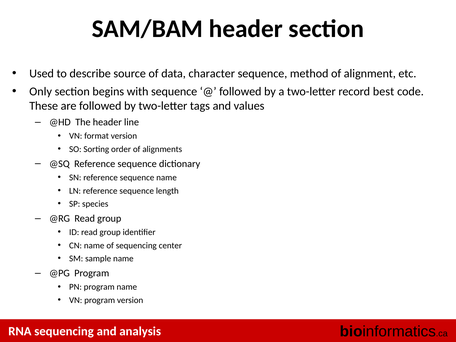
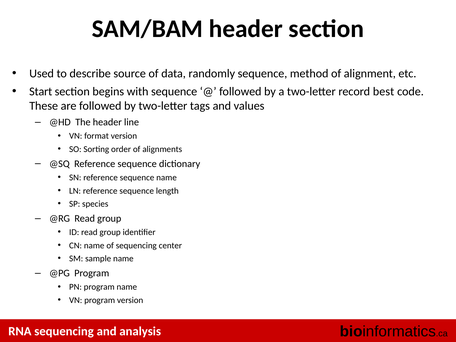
character: character -> randomly
Only: Only -> Start
